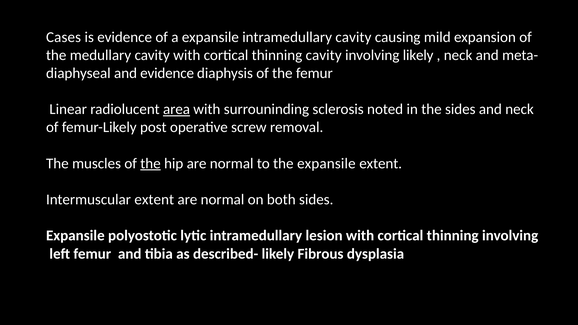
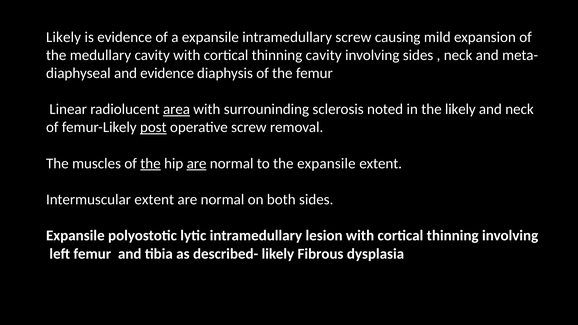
Cases at (64, 37): Cases -> Likely
intramedullary cavity: cavity -> screw
involving likely: likely -> sides
the sides: sides -> likely
post underline: none -> present
are at (197, 164) underline: none -> present
